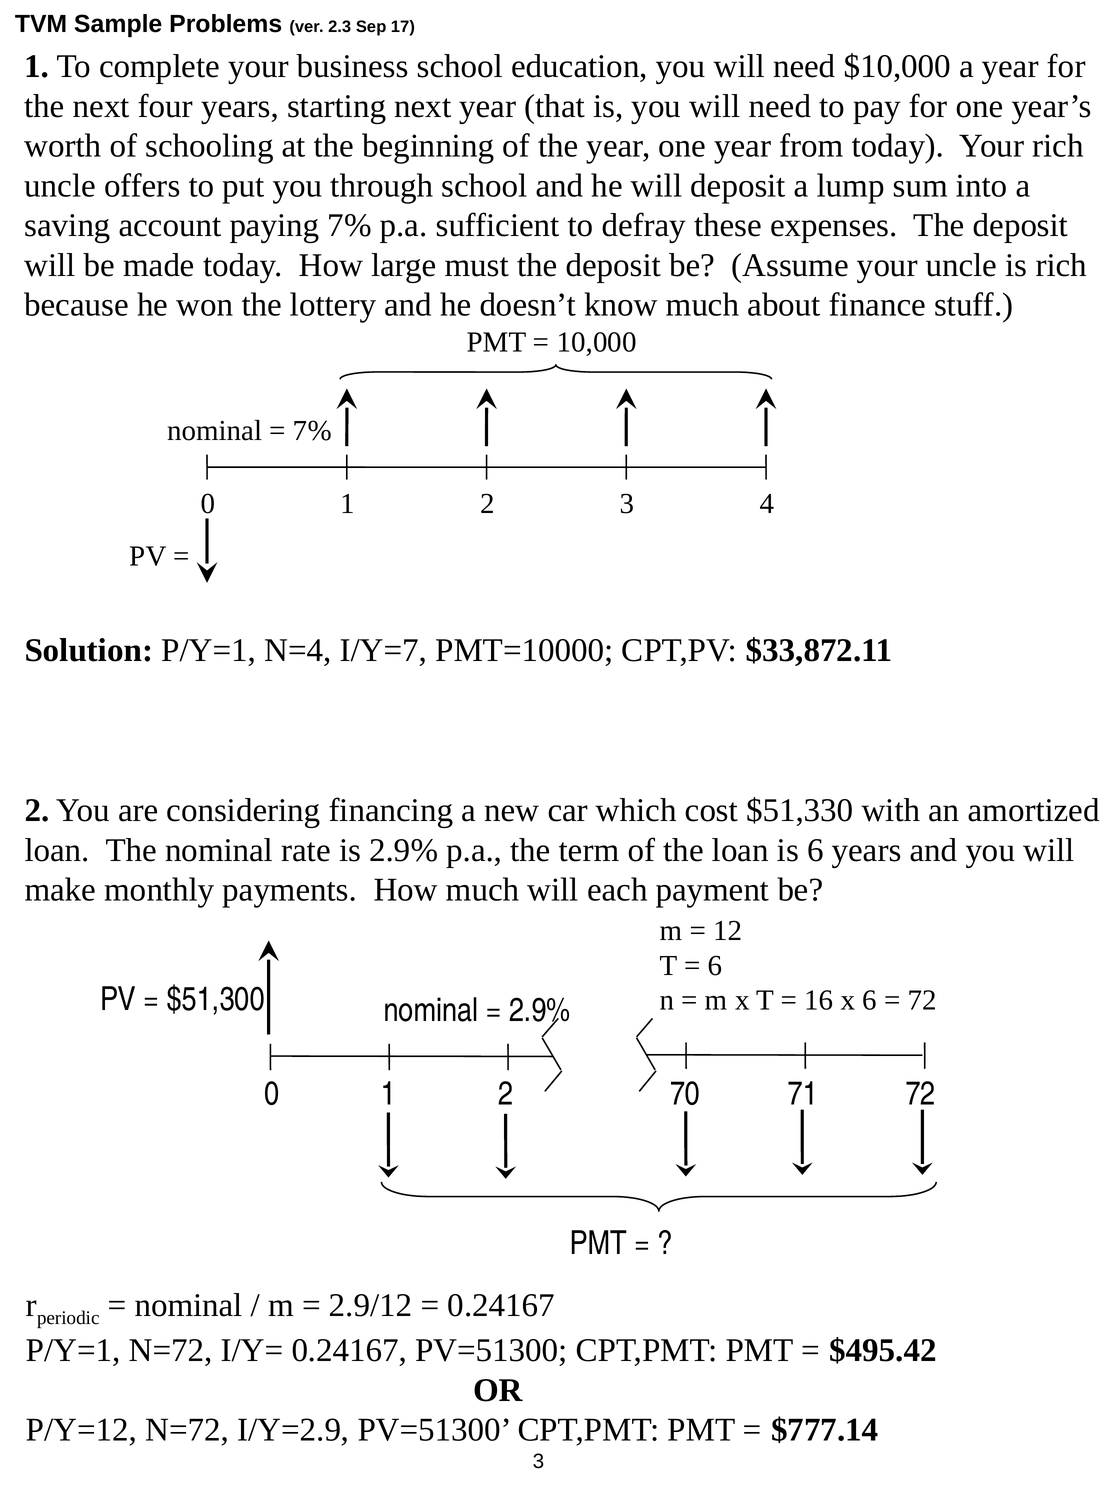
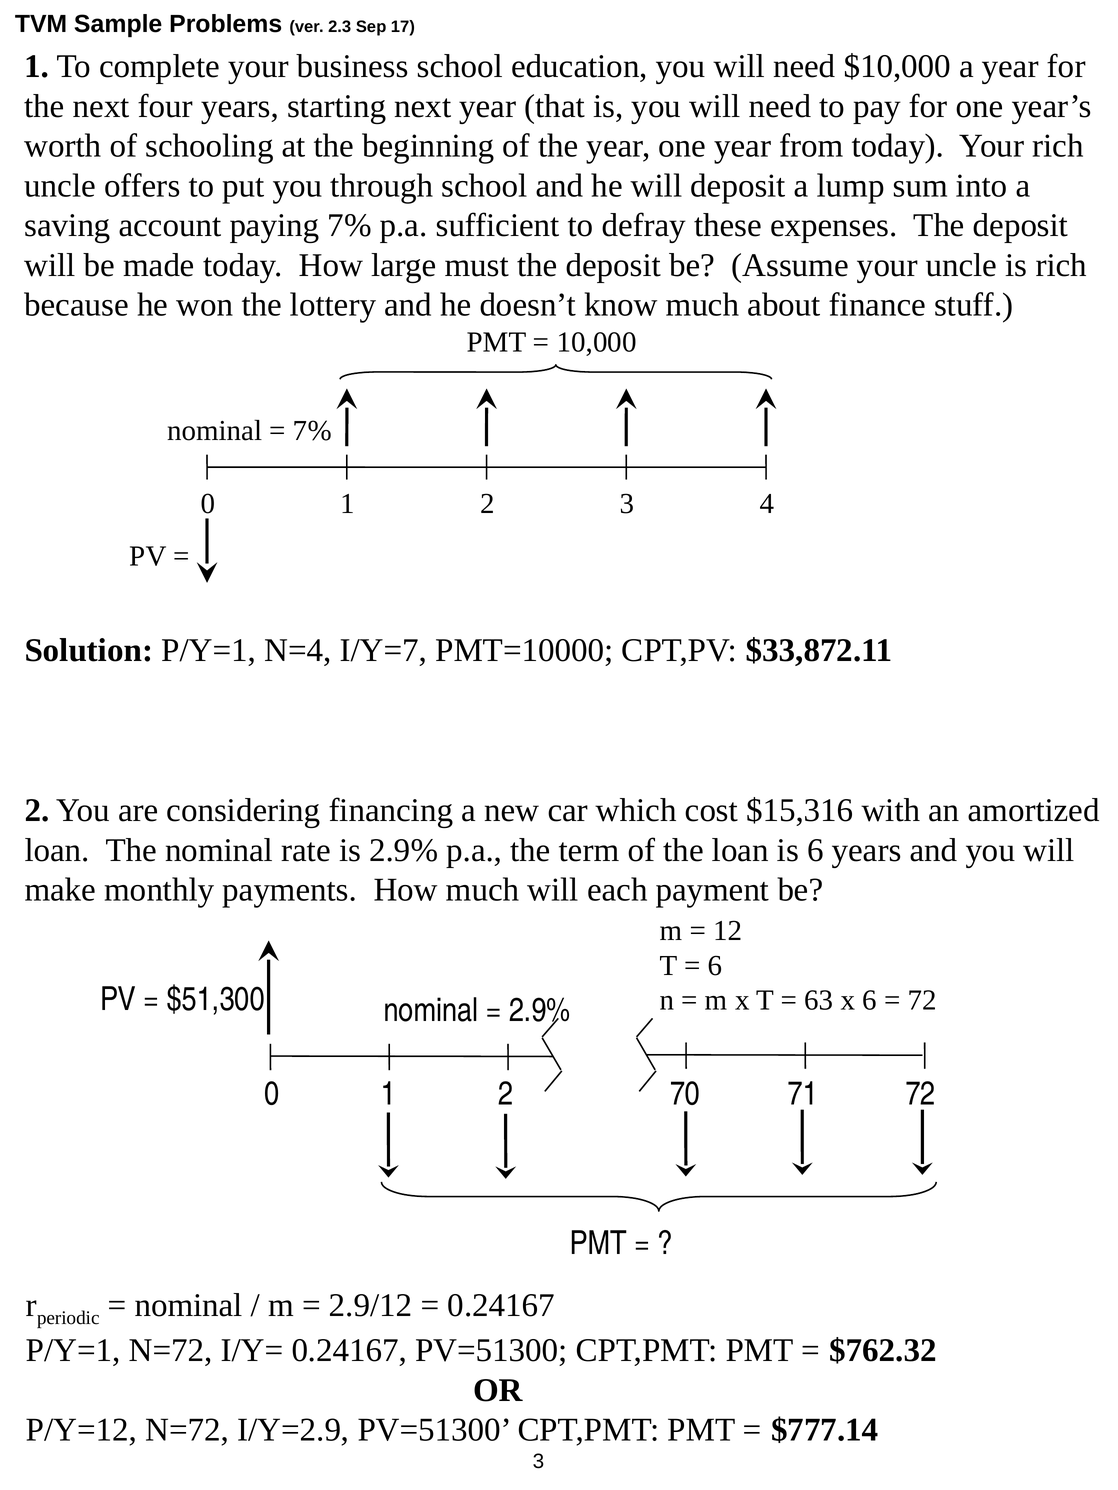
$51,330: $51,330 -> $15,316
16: 16 -> 63
$495.42: $495.42 -> $762.32
